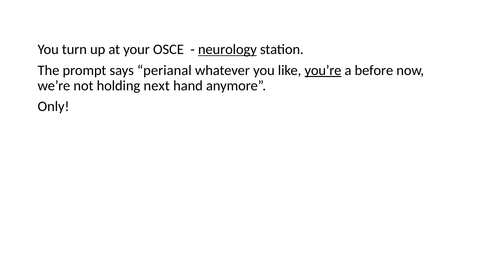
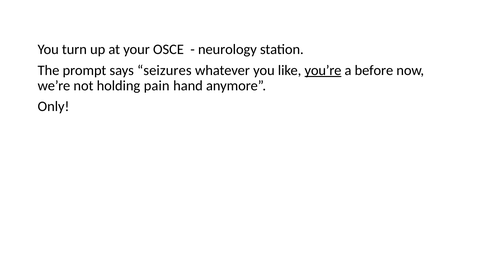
neurology underline: present -> none
perianal: perianal -> seizures
next: next -> pain
